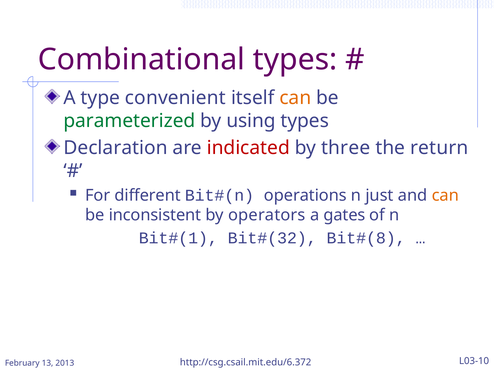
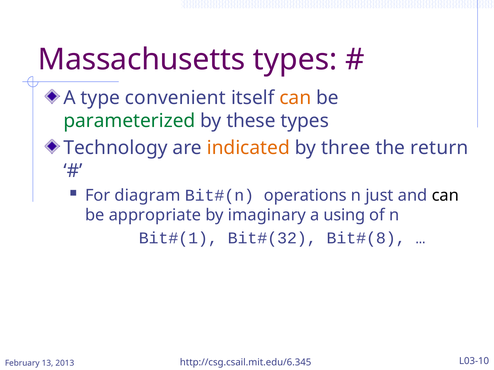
Combinational: Combinational -> Massachusetts
using: using -> these
Declaration: Declaration -> Technology
indicated colour: red -> orange
different: different -> diagram
can at (445, 196) colour: orange -> black
inconsistent: inconsistent -> appropriate
operators: operators -> imaginary
gates: gates -> using
http://csg.csail.mit.edu/6.372: http://csg.csail.mit.edu/6.372 -> http://csg.csail.mit.edu/6.345
